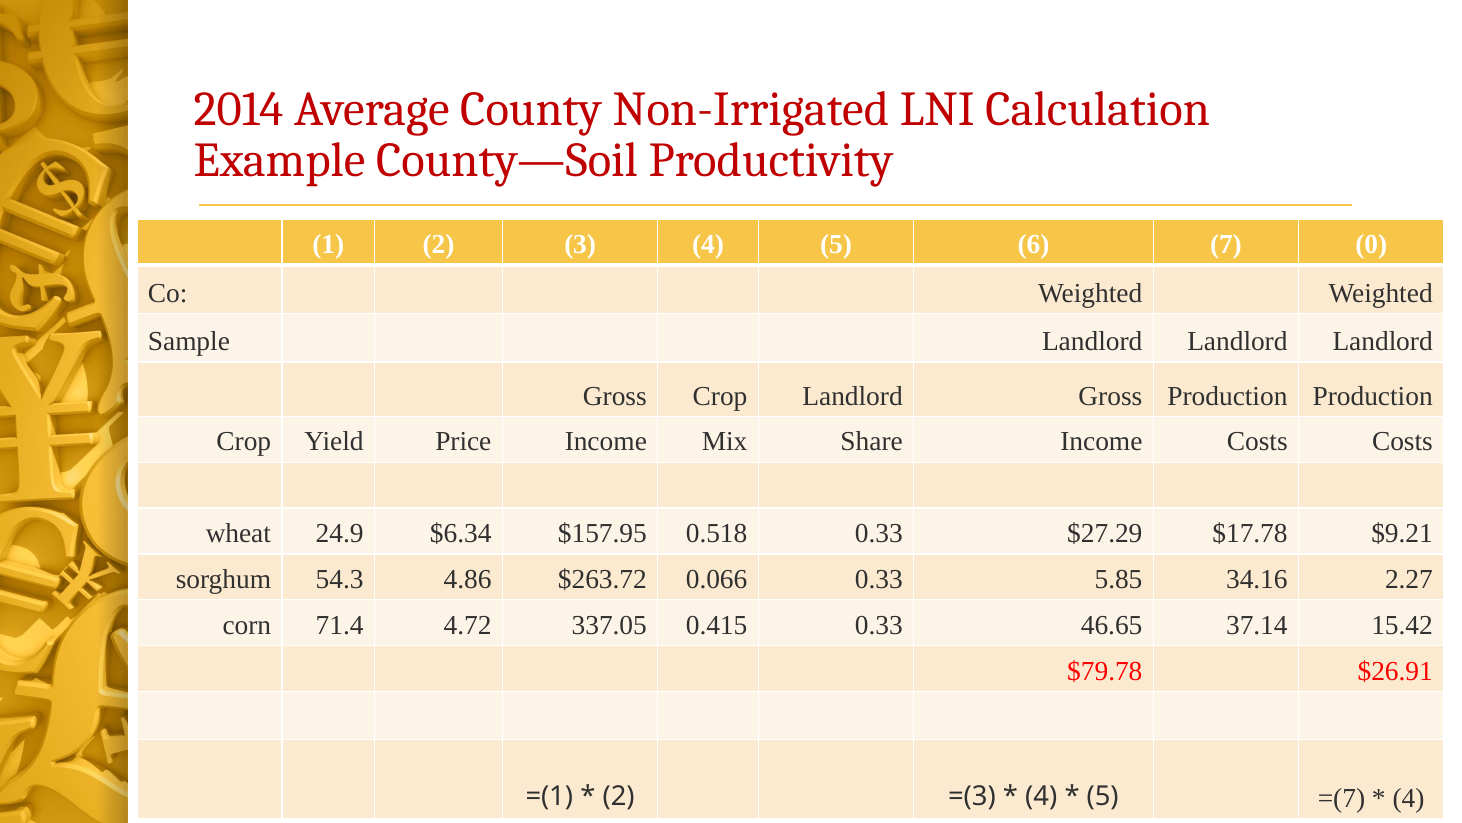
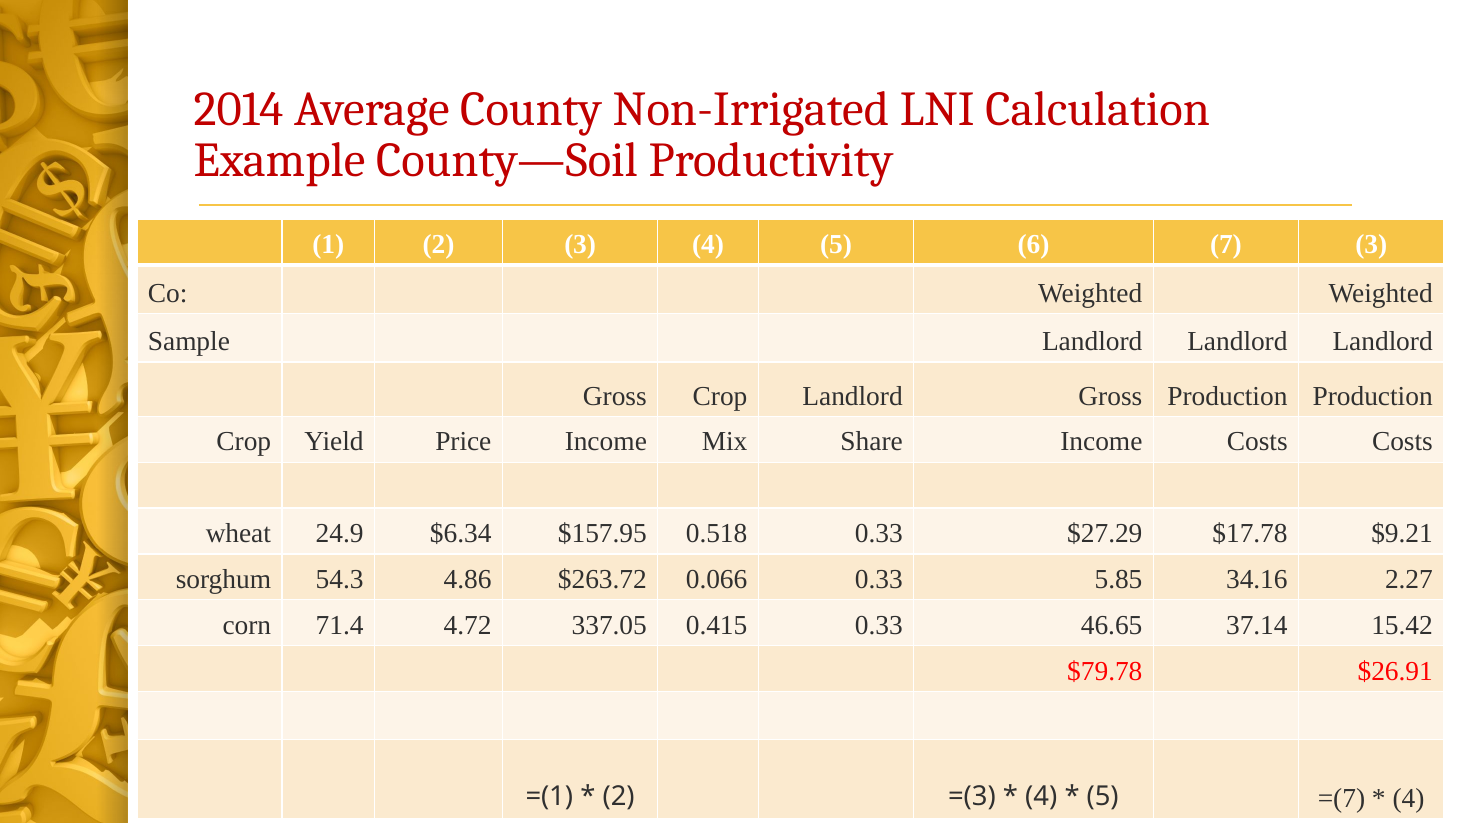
7 0: 0 -> 3
